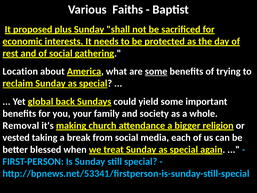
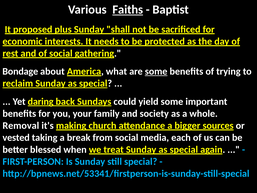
Faiths underline: none -> present
Location: Location -> Bondage
global: global -> daring
religion: religion -> sources
